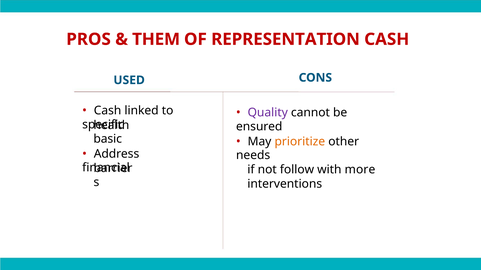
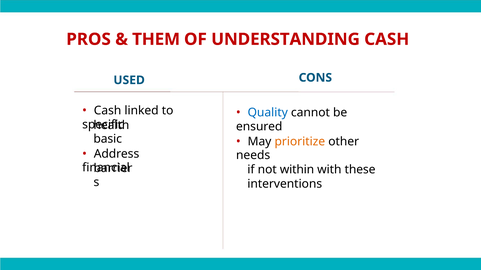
REPRESENTATION: REPRESENTATION -> UNDERSTANDING
Quality colour: purple -> blue
follow: follow -> within
more: more -> these
